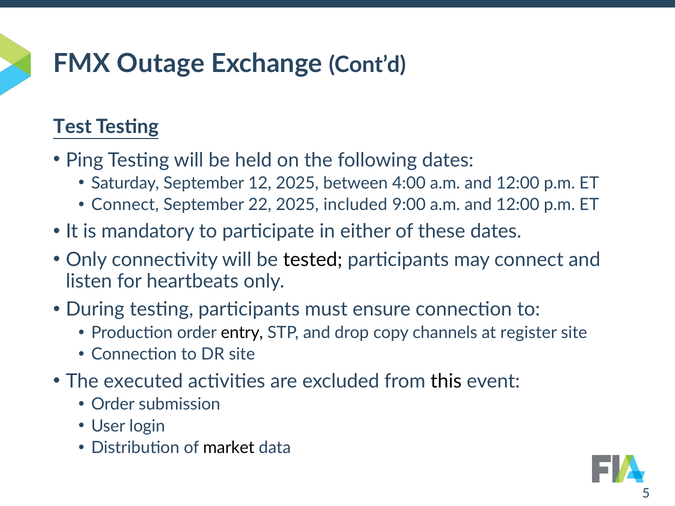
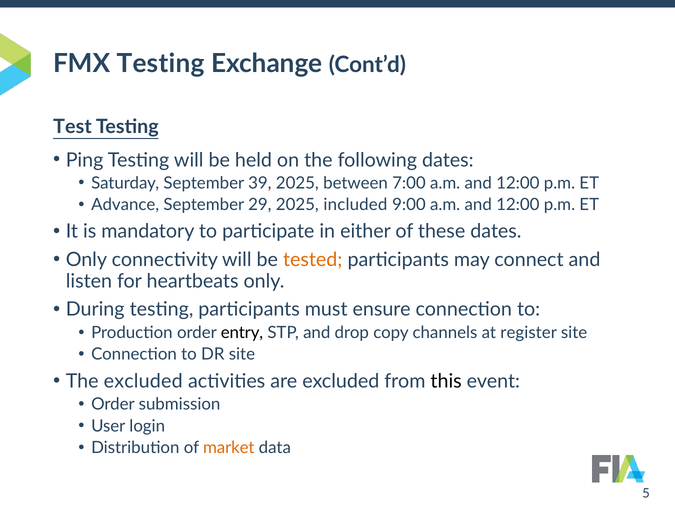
FMX Outage: Outage -> Testing
12: 12 -> 39
4:00: 4:00 -> 7:00
Connect at (125, 205): Connect -> Advance
22: 22 -> 29
tested colour: black -> orange
The executed: executed -> excluded
market colour: black -> orange
